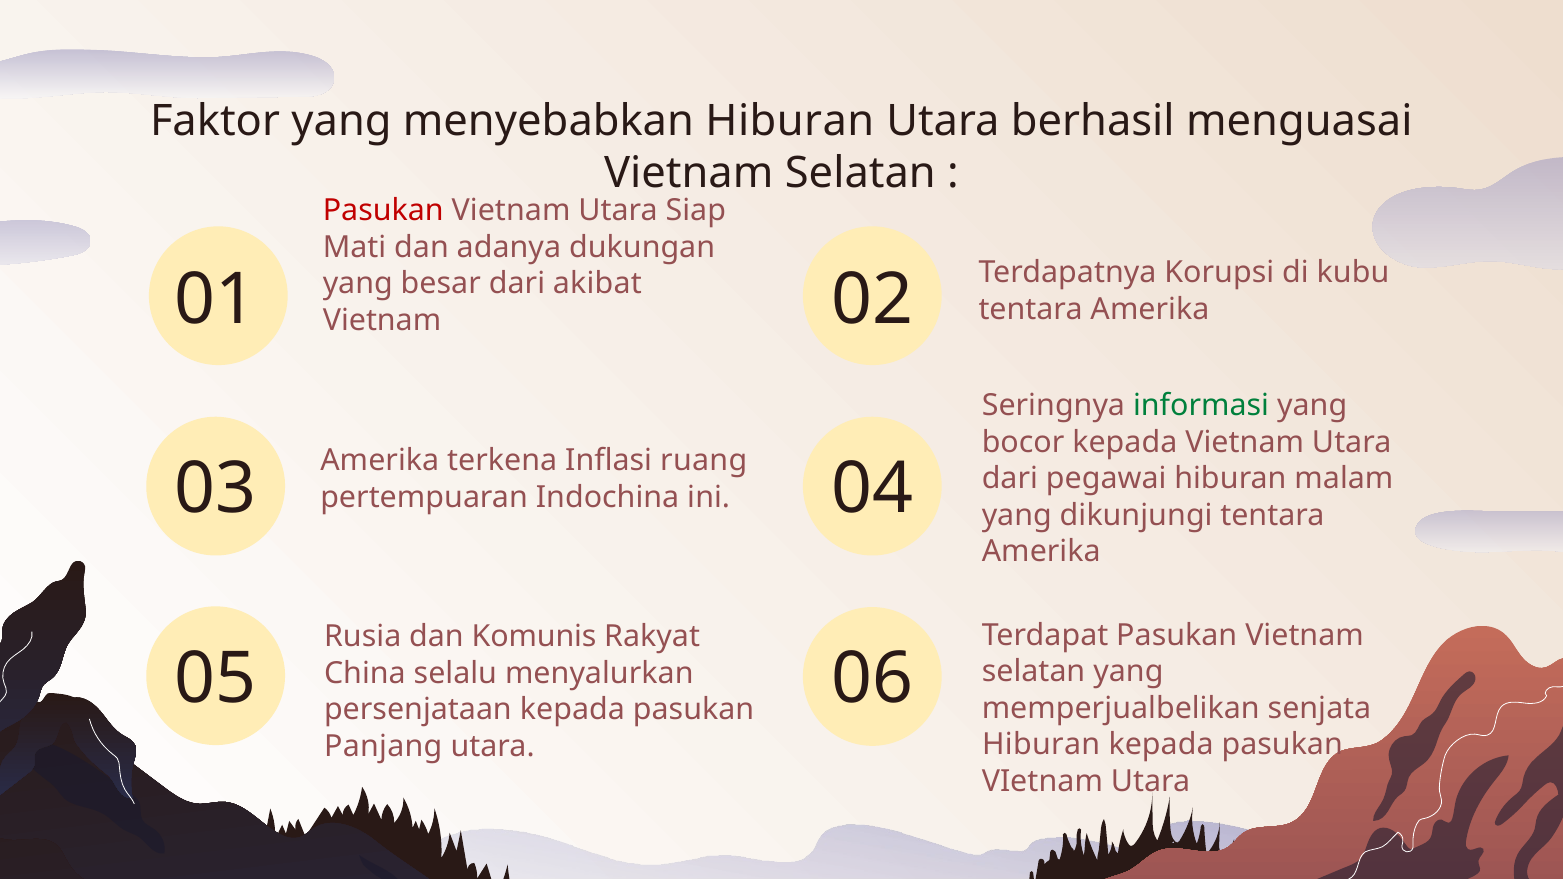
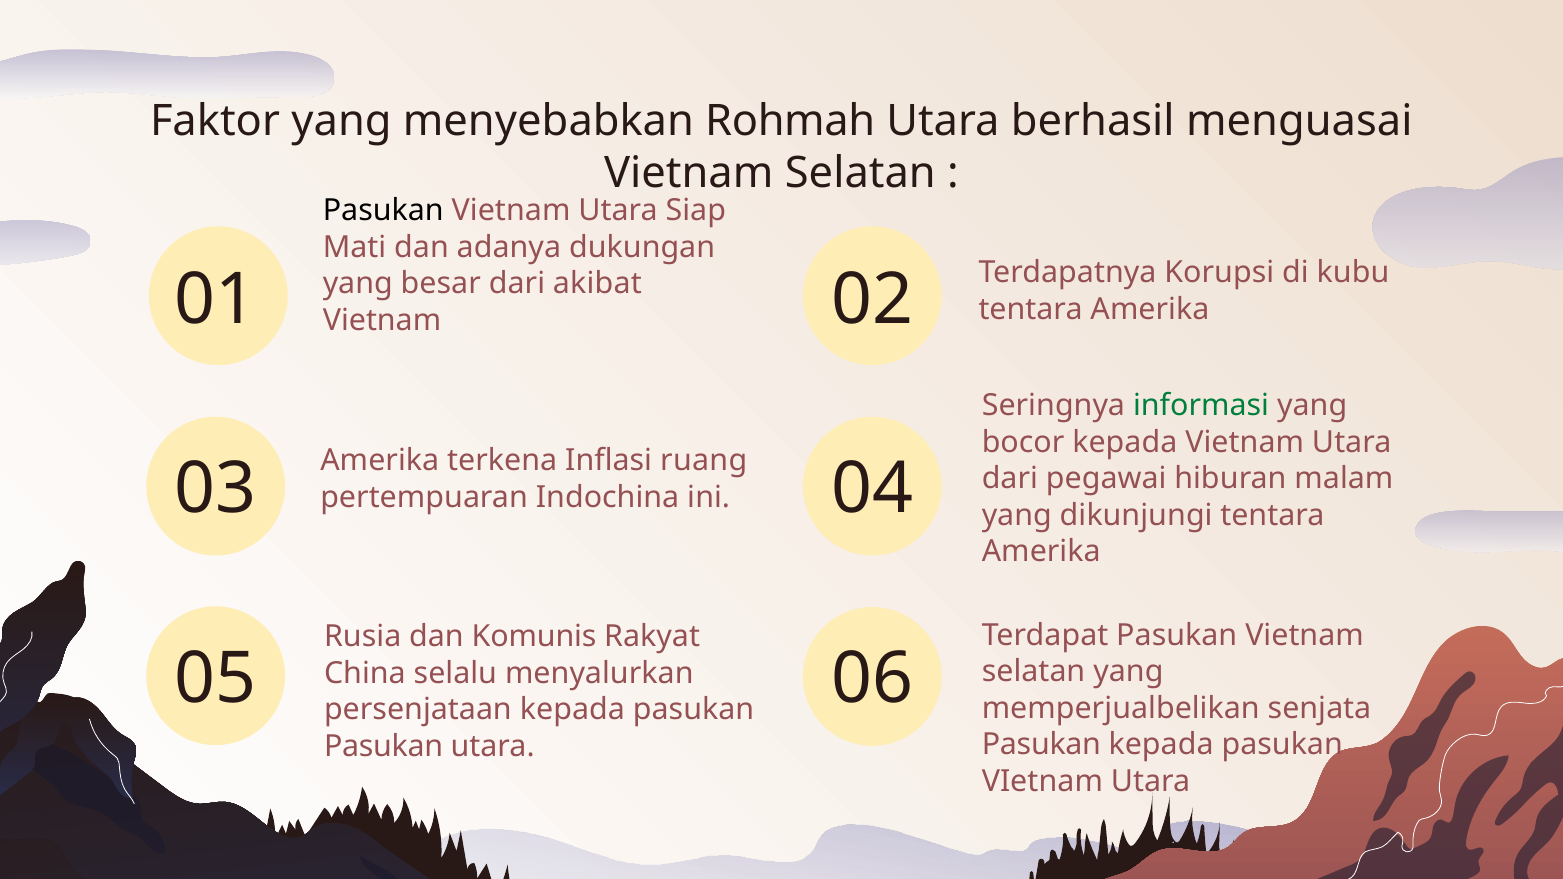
menyebabkan Hiburan: Hiburan -> Rohmah
Pasukan at (383, 211) colour: red -> black
Hiburan at (1041, 745): Hiburan -> Pasukan
Panjang at (383, 746): Panjang -> Pasukan
